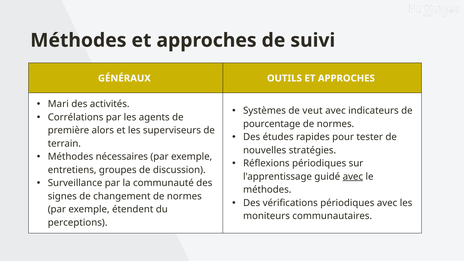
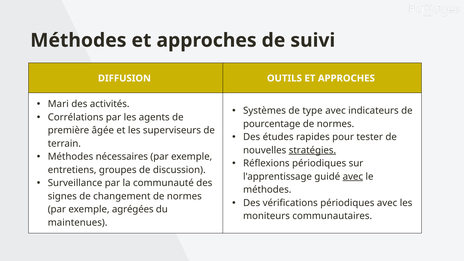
GÉNÉRAUX: GÉNÉRAUX -> DIFFUSION
veut: veut -> type
alors: alors -> âgée
stratégies underline: none -> present
étendent: étendent -> agrégées
perceptions: perceptions -> maintenues
